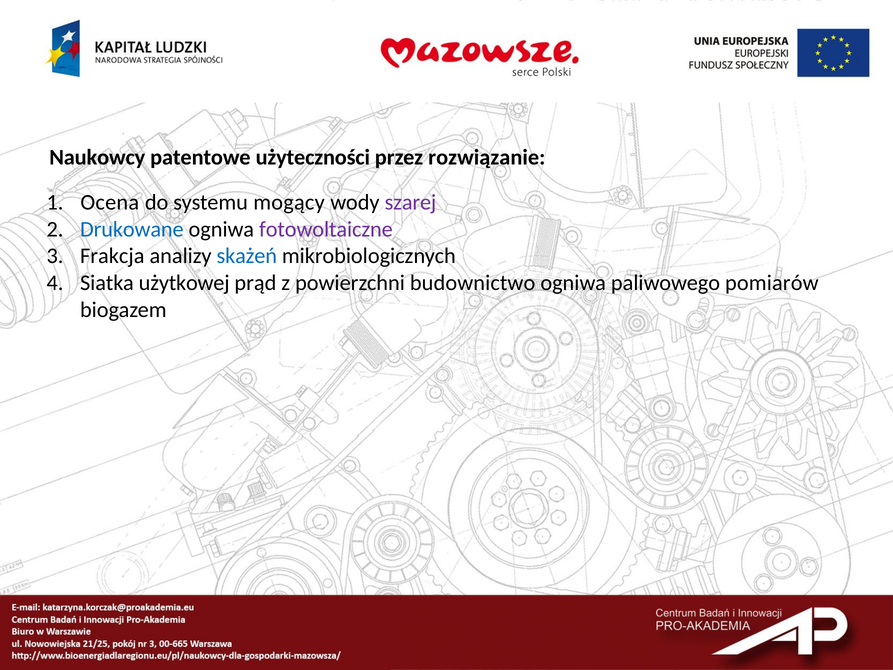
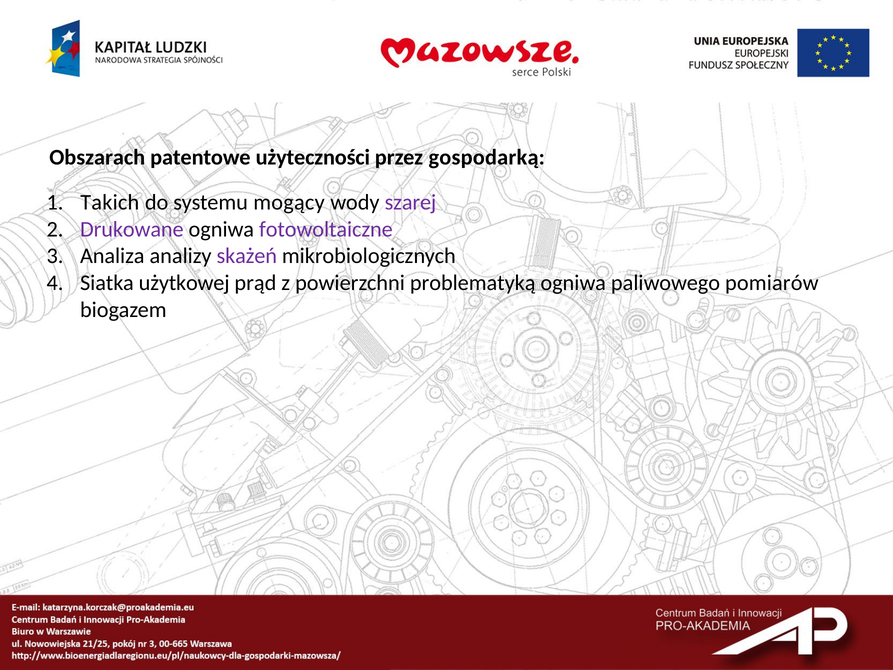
Naukowcy: Naukowcy -> Obszarach
rozwiązanie: rozwiązanie -> gospodarką
Ocena: Ocena -> Takich
Drukowane colour: blue -> purple
Frakcja: Frakcja -> Analiza
skażeń colour: blue -> purple
budownictwo: budownictwo -> problematyką
